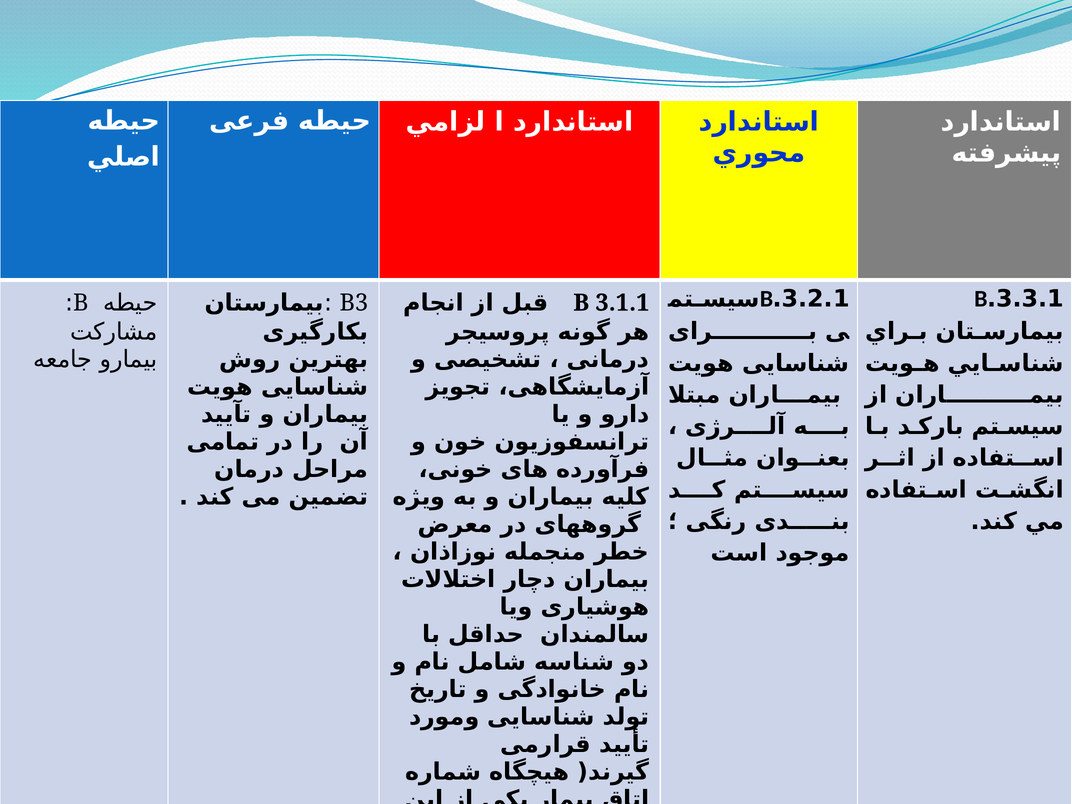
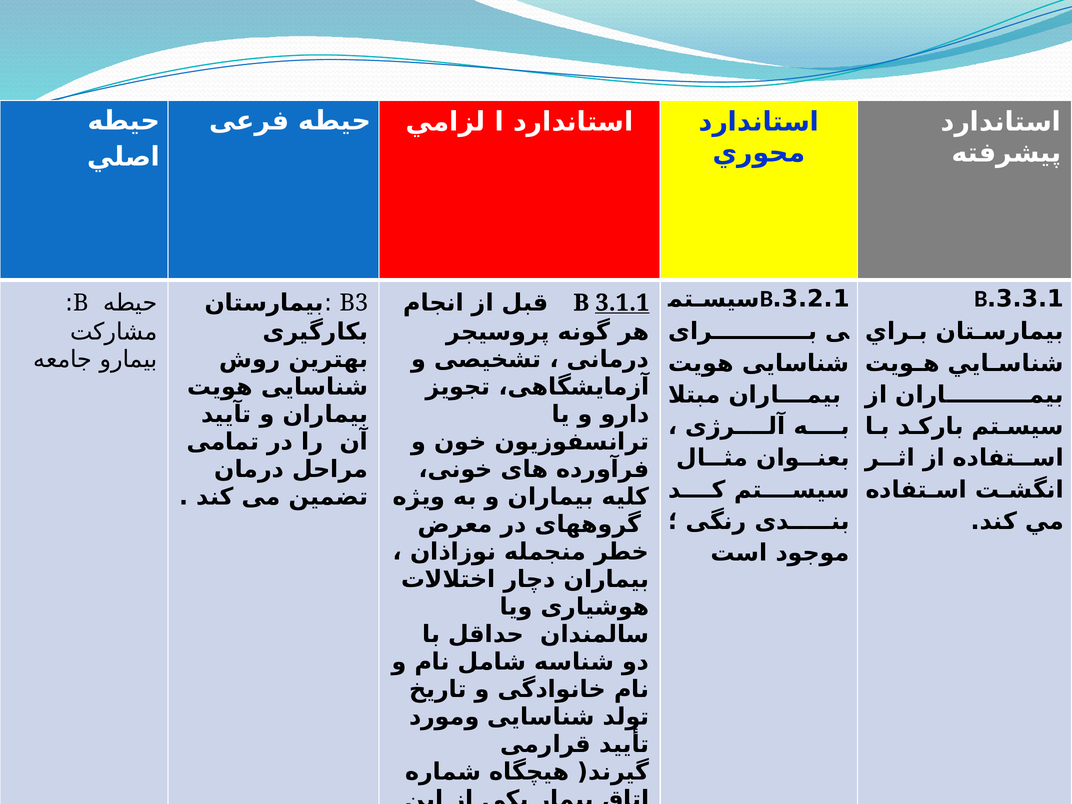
3.1.1 underline: none -> present
